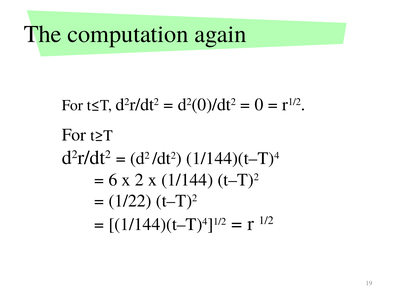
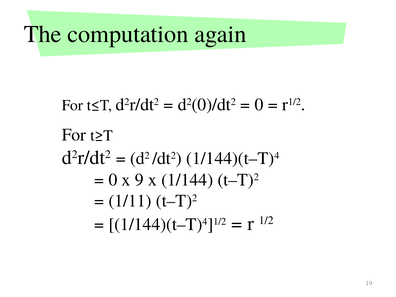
6 at (113, 180): 6 -> 0
2: 2 -> 9
1/22: 1/22 -> 1/11
